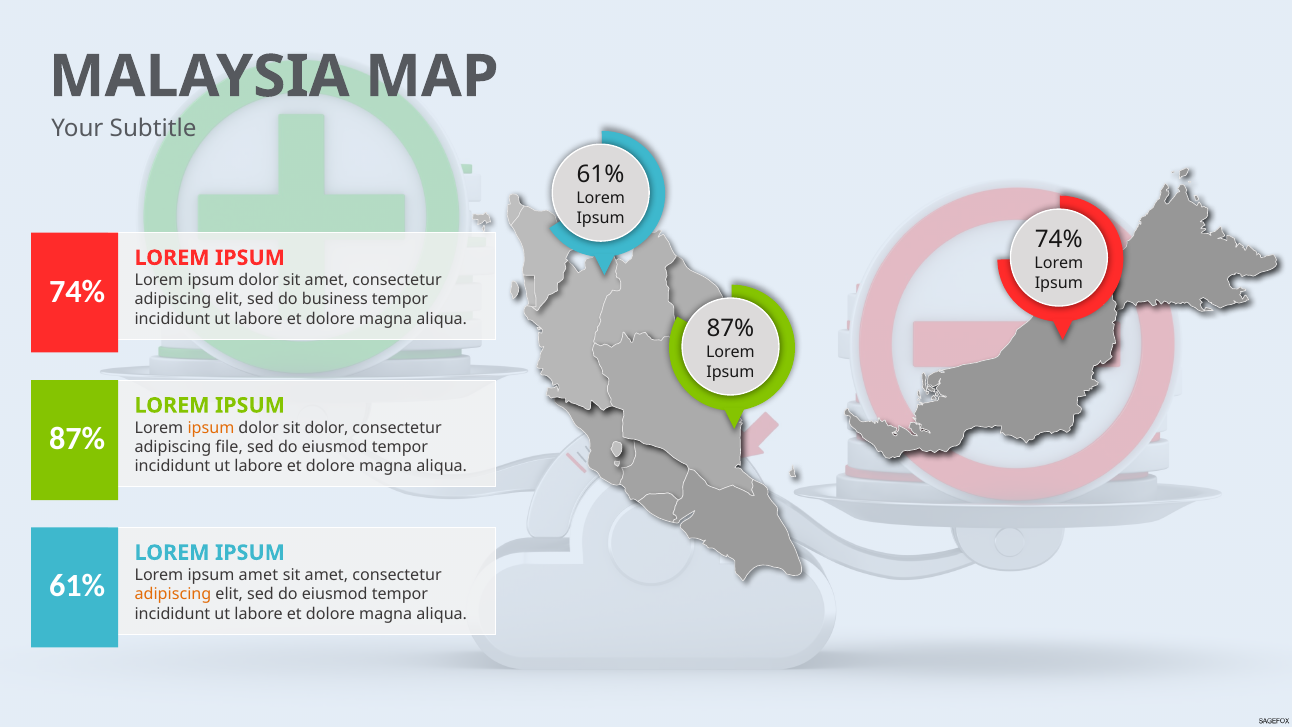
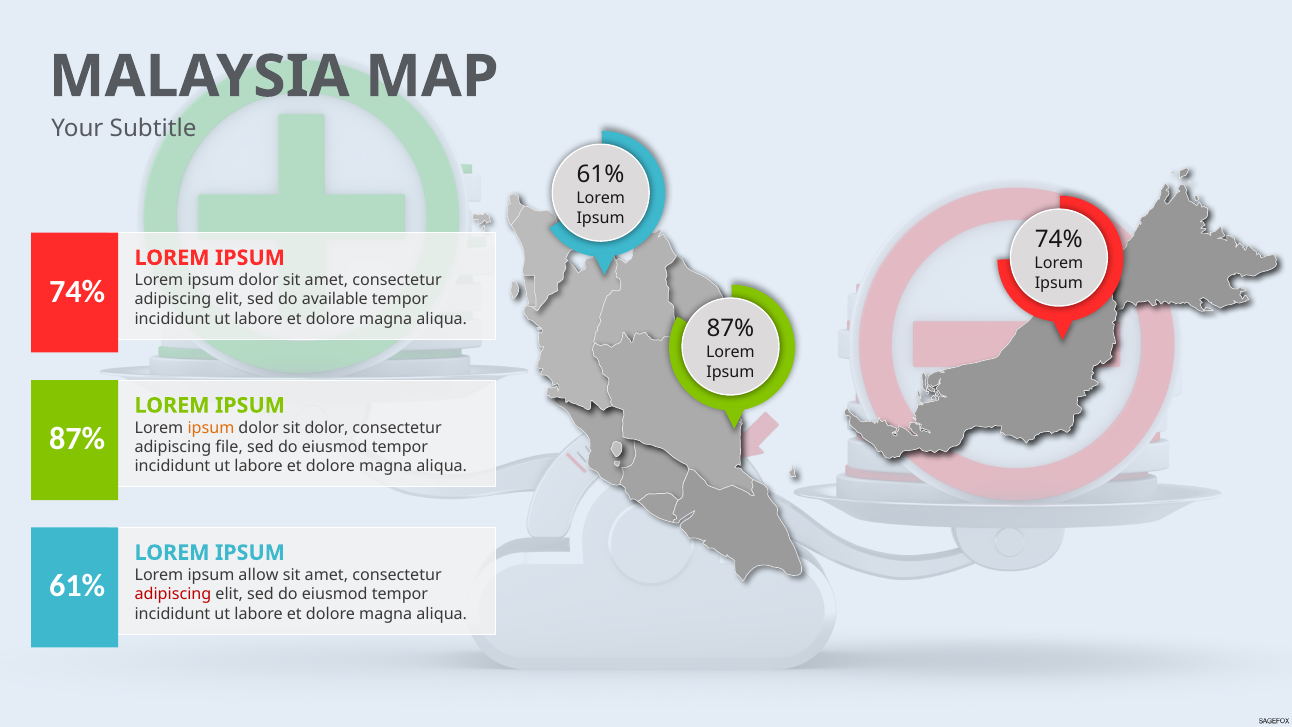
business: business -> available
ipsum amet: amet -> allow
adipiscing at (173, 594) colour: orange -> red
